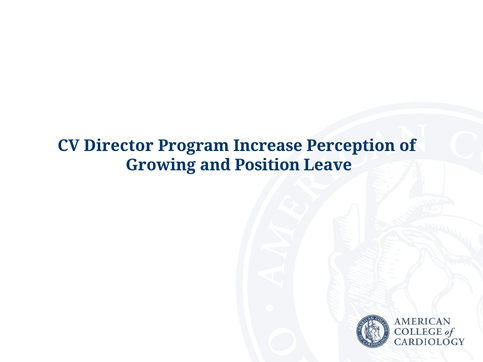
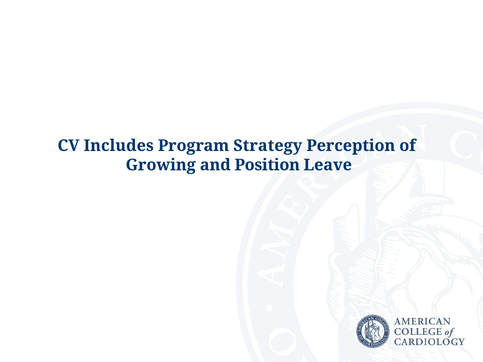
Director: Director -> Includes
Increase: Increase -> Strategy
